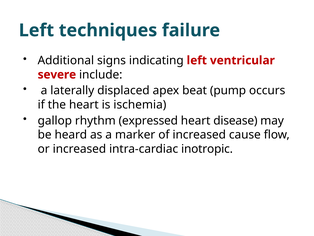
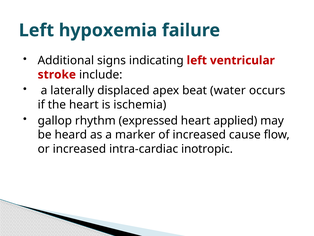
techniques: techniques -> hypoxemia
severe: severe -> stroke
pump: pump -> water
disease: disease -> applied
